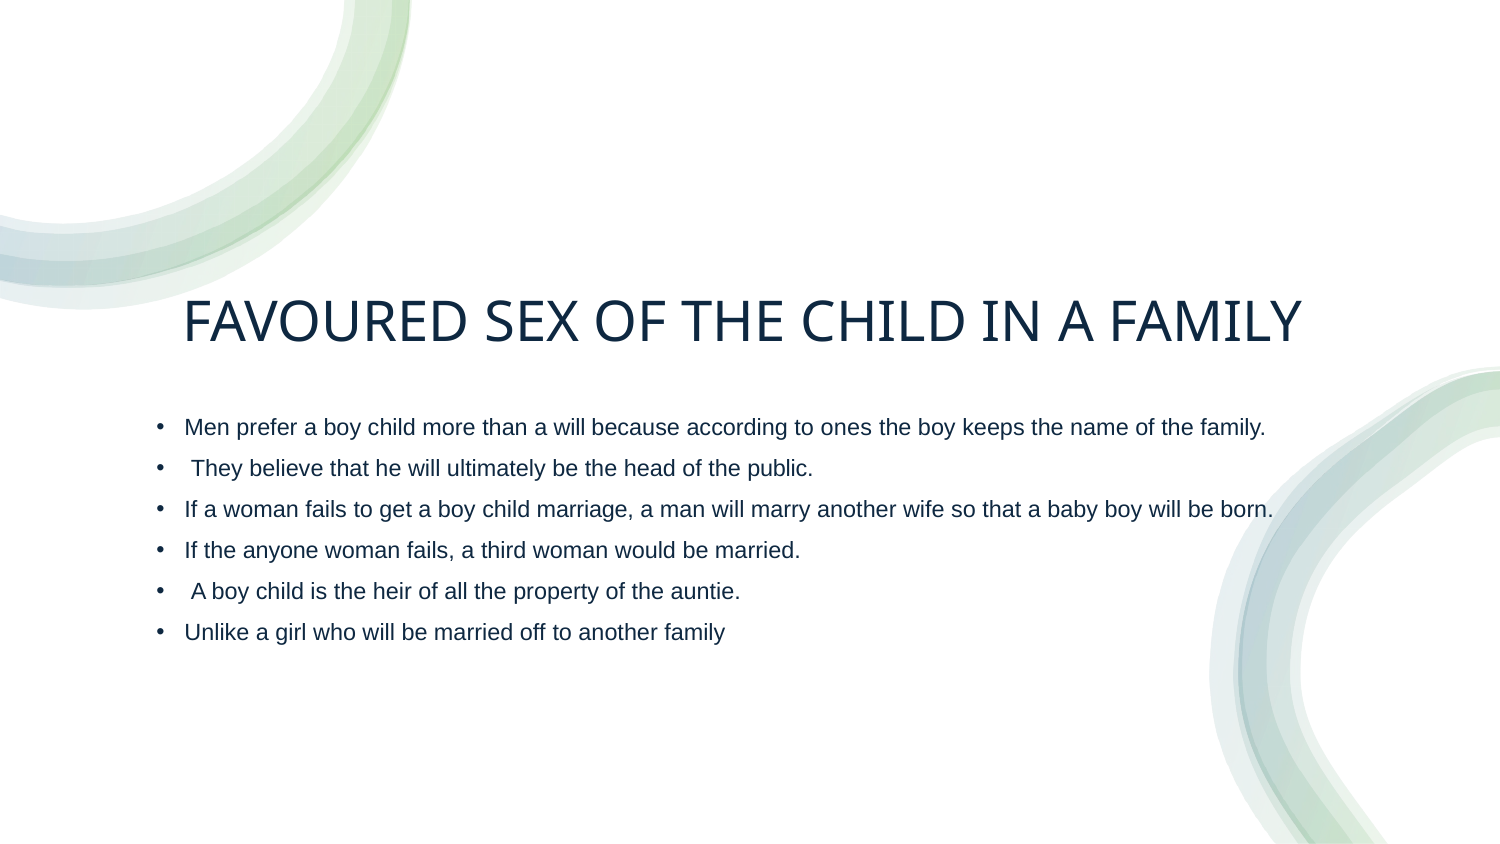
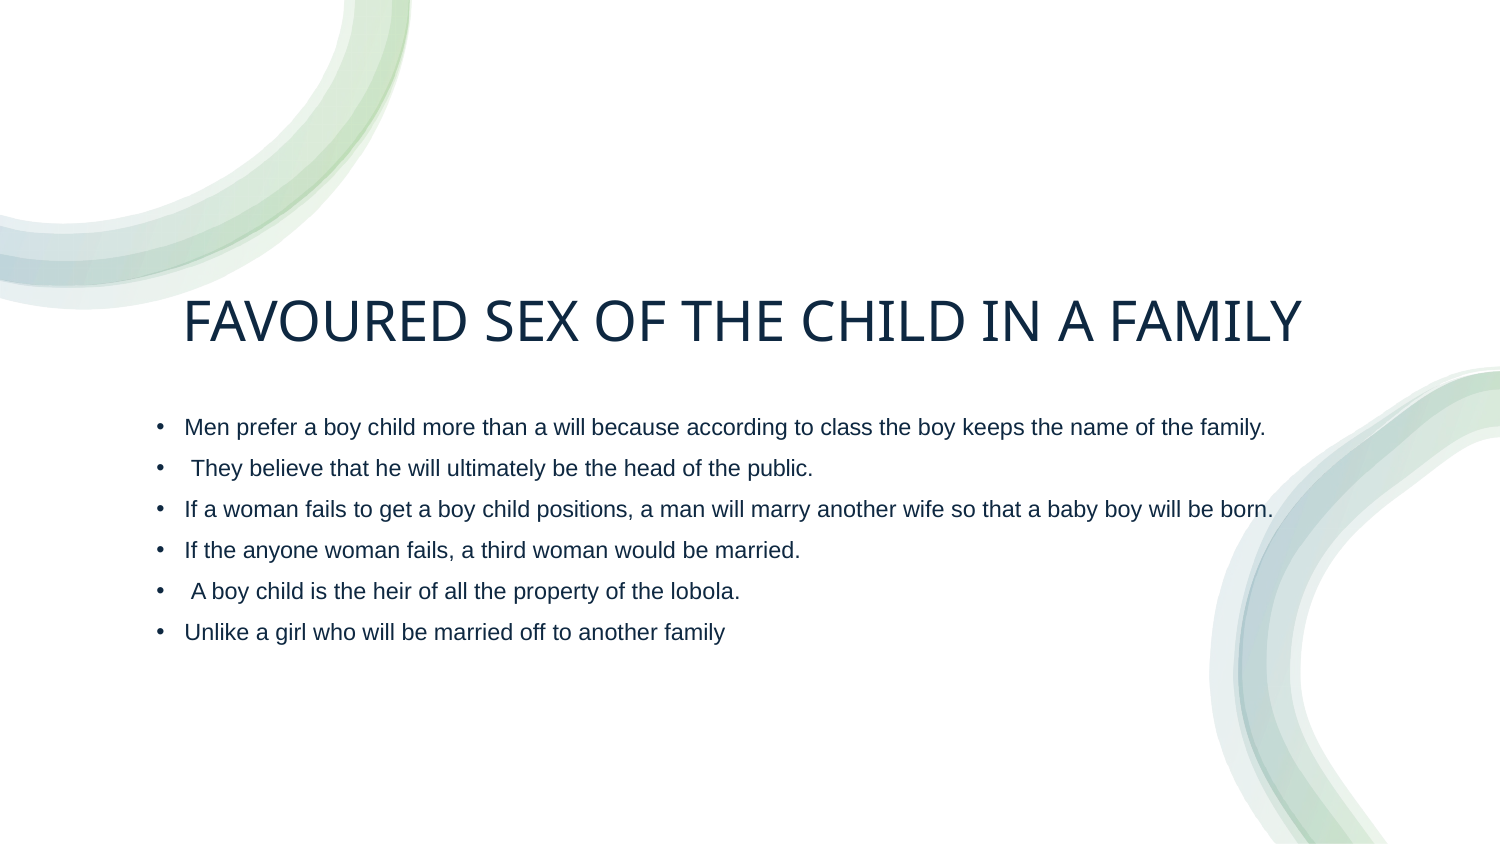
ones: ones -> class
marriage: marriage -> positions
auntie: auntie -> lobola
